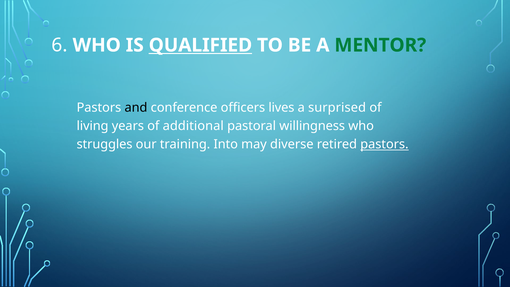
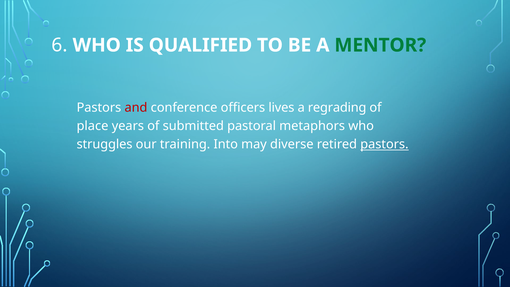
QUALIFIED underline: present -> none
and colour: black -> red
surprised: surprised -> regrading
living: living -> place
additional: additional -> submitted
willingness: willingness -> metaphors
